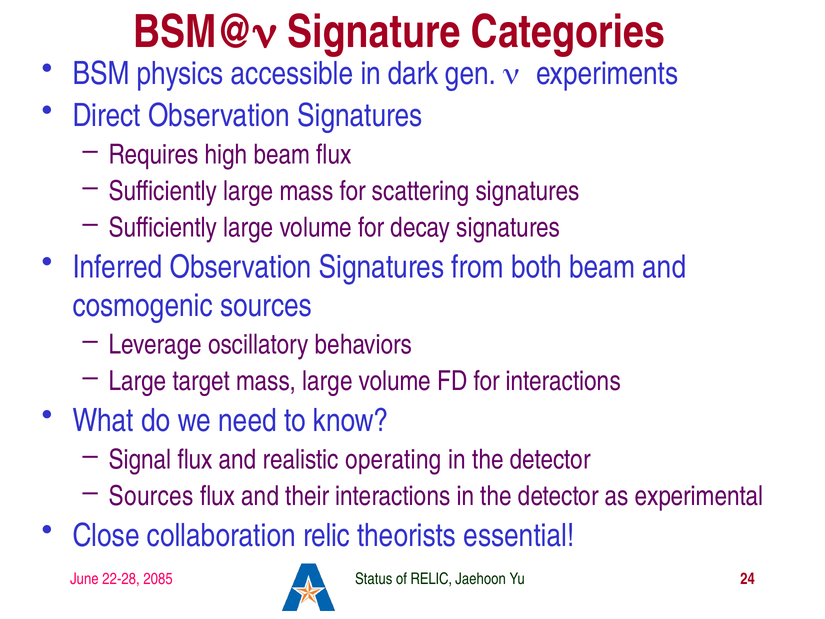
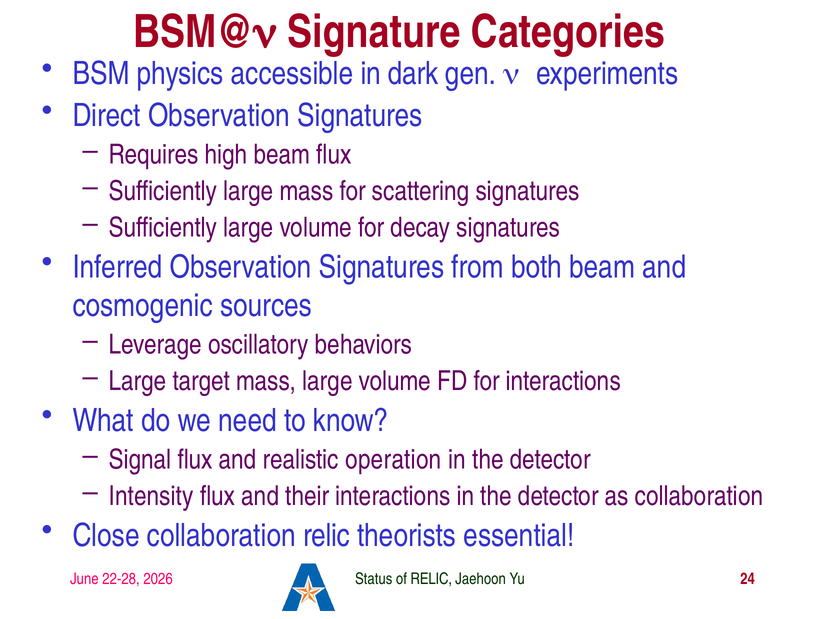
operating: operating -> operation
Sources at (151, 496): Sources -> Intensity
as experimental: experimental -> collaboration
2085: 2085 -> 2026
